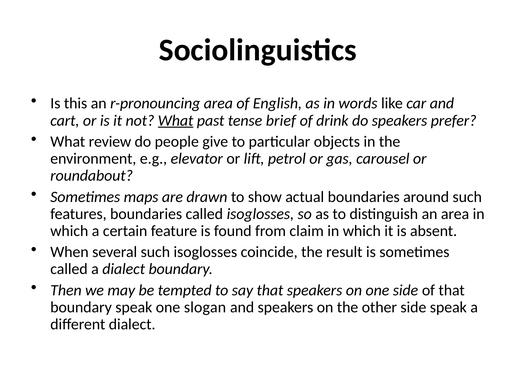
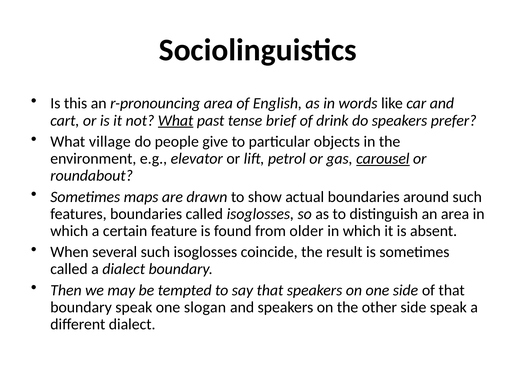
review: review -> village
carousel underline: none -> present
claim: claim -> older
